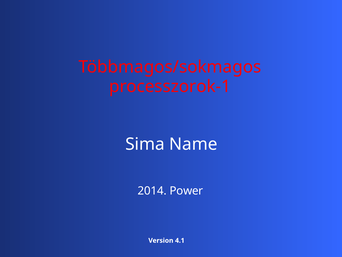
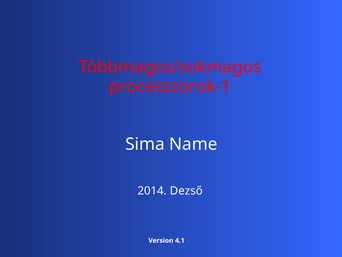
Power: Power -> Dezső
